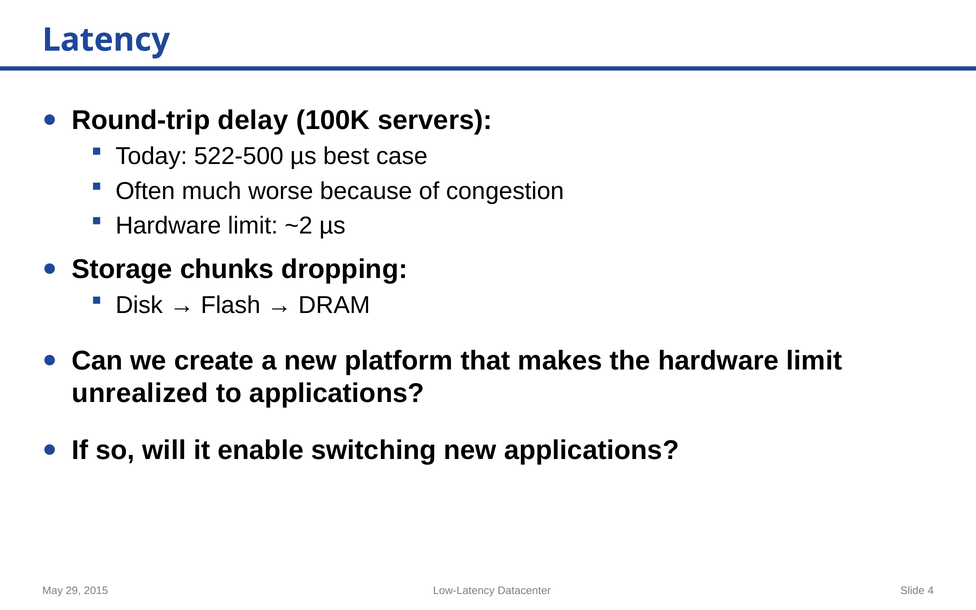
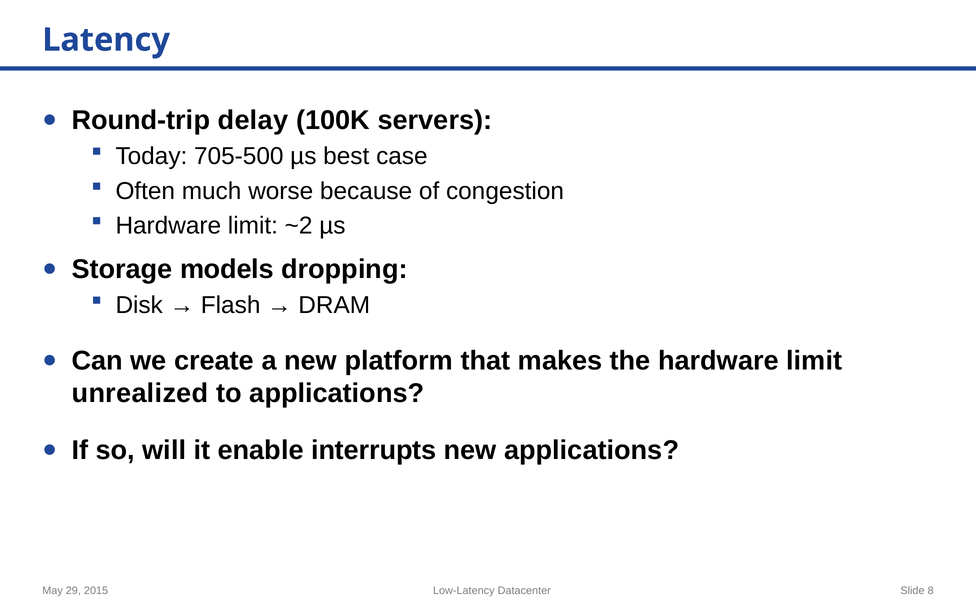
522-500: 522-500 -> 705-500
chunks: chunks -> models
switching: switching -> interrupts
4: 4 -> 8
